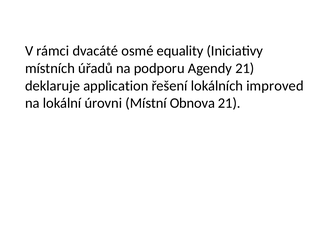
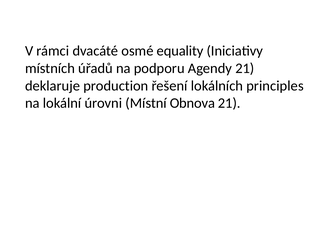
application: application -> production
improved: improved -> principles
